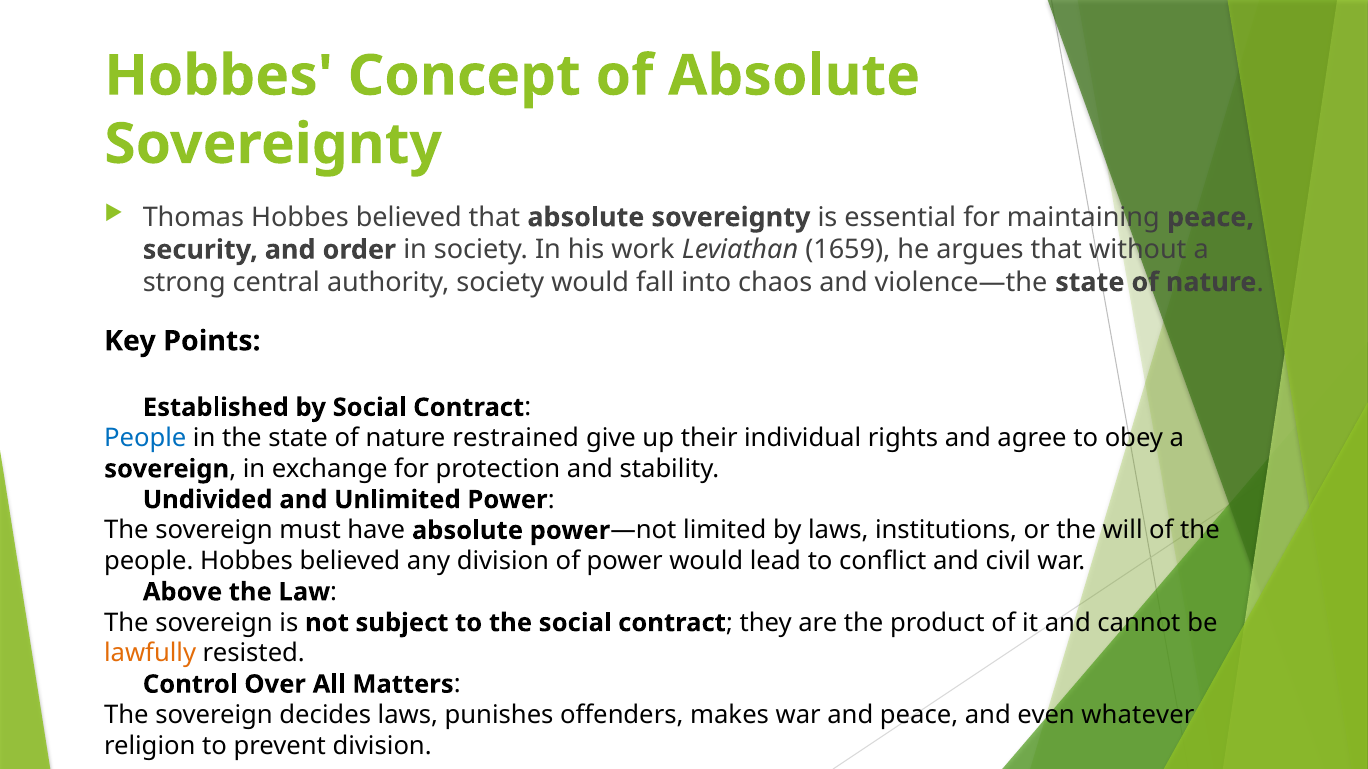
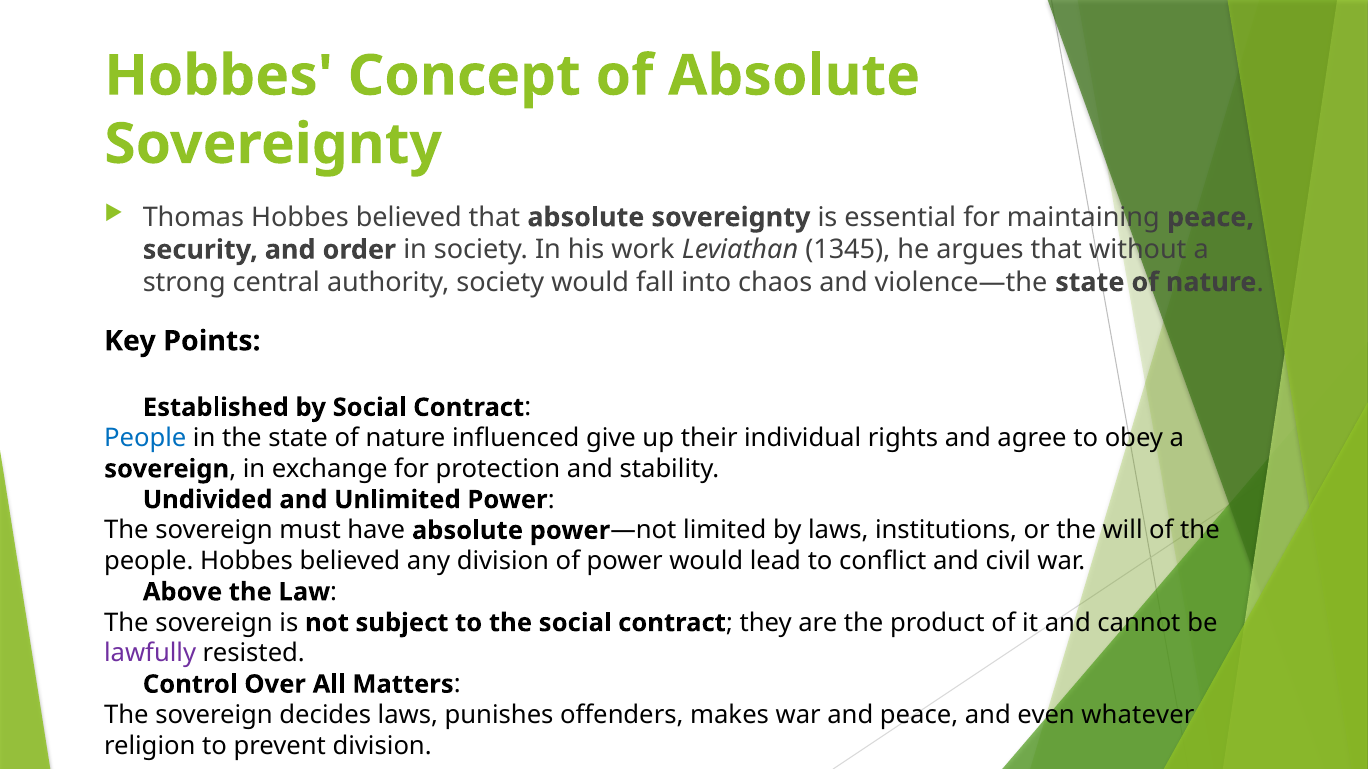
1659: 1659 -> 1345
restrained: restrained -> influenced
lawfully colour: orange -> purple
